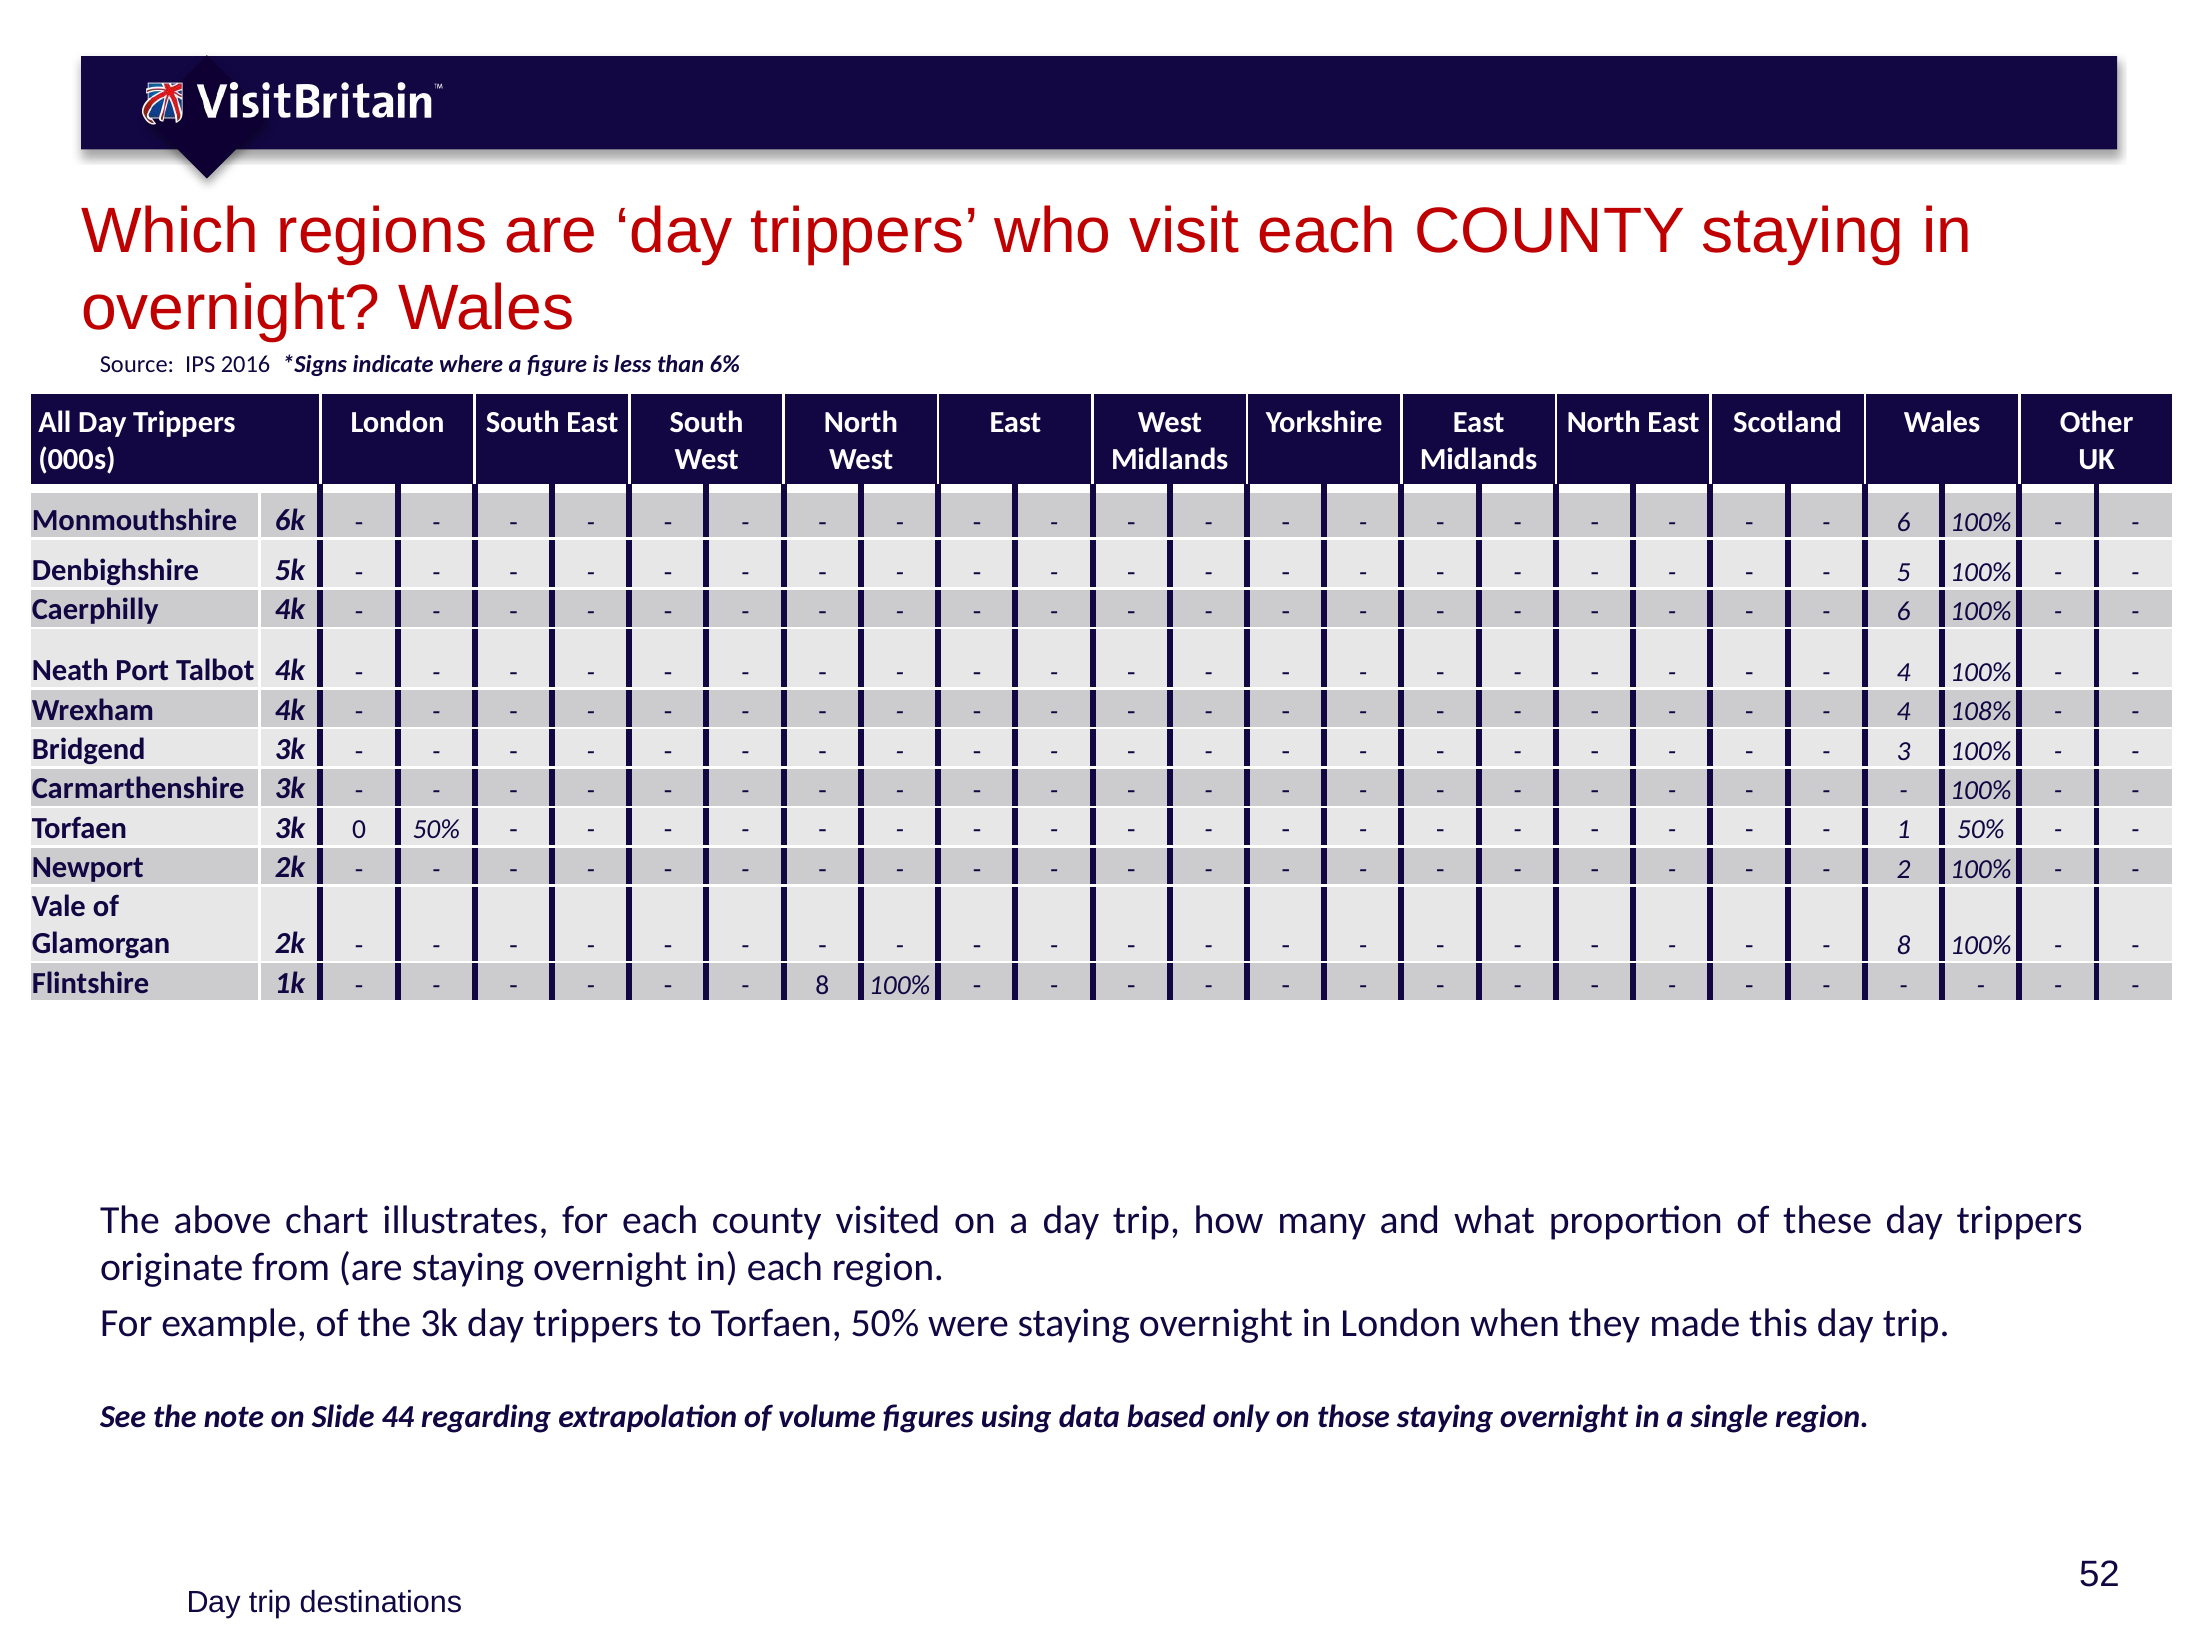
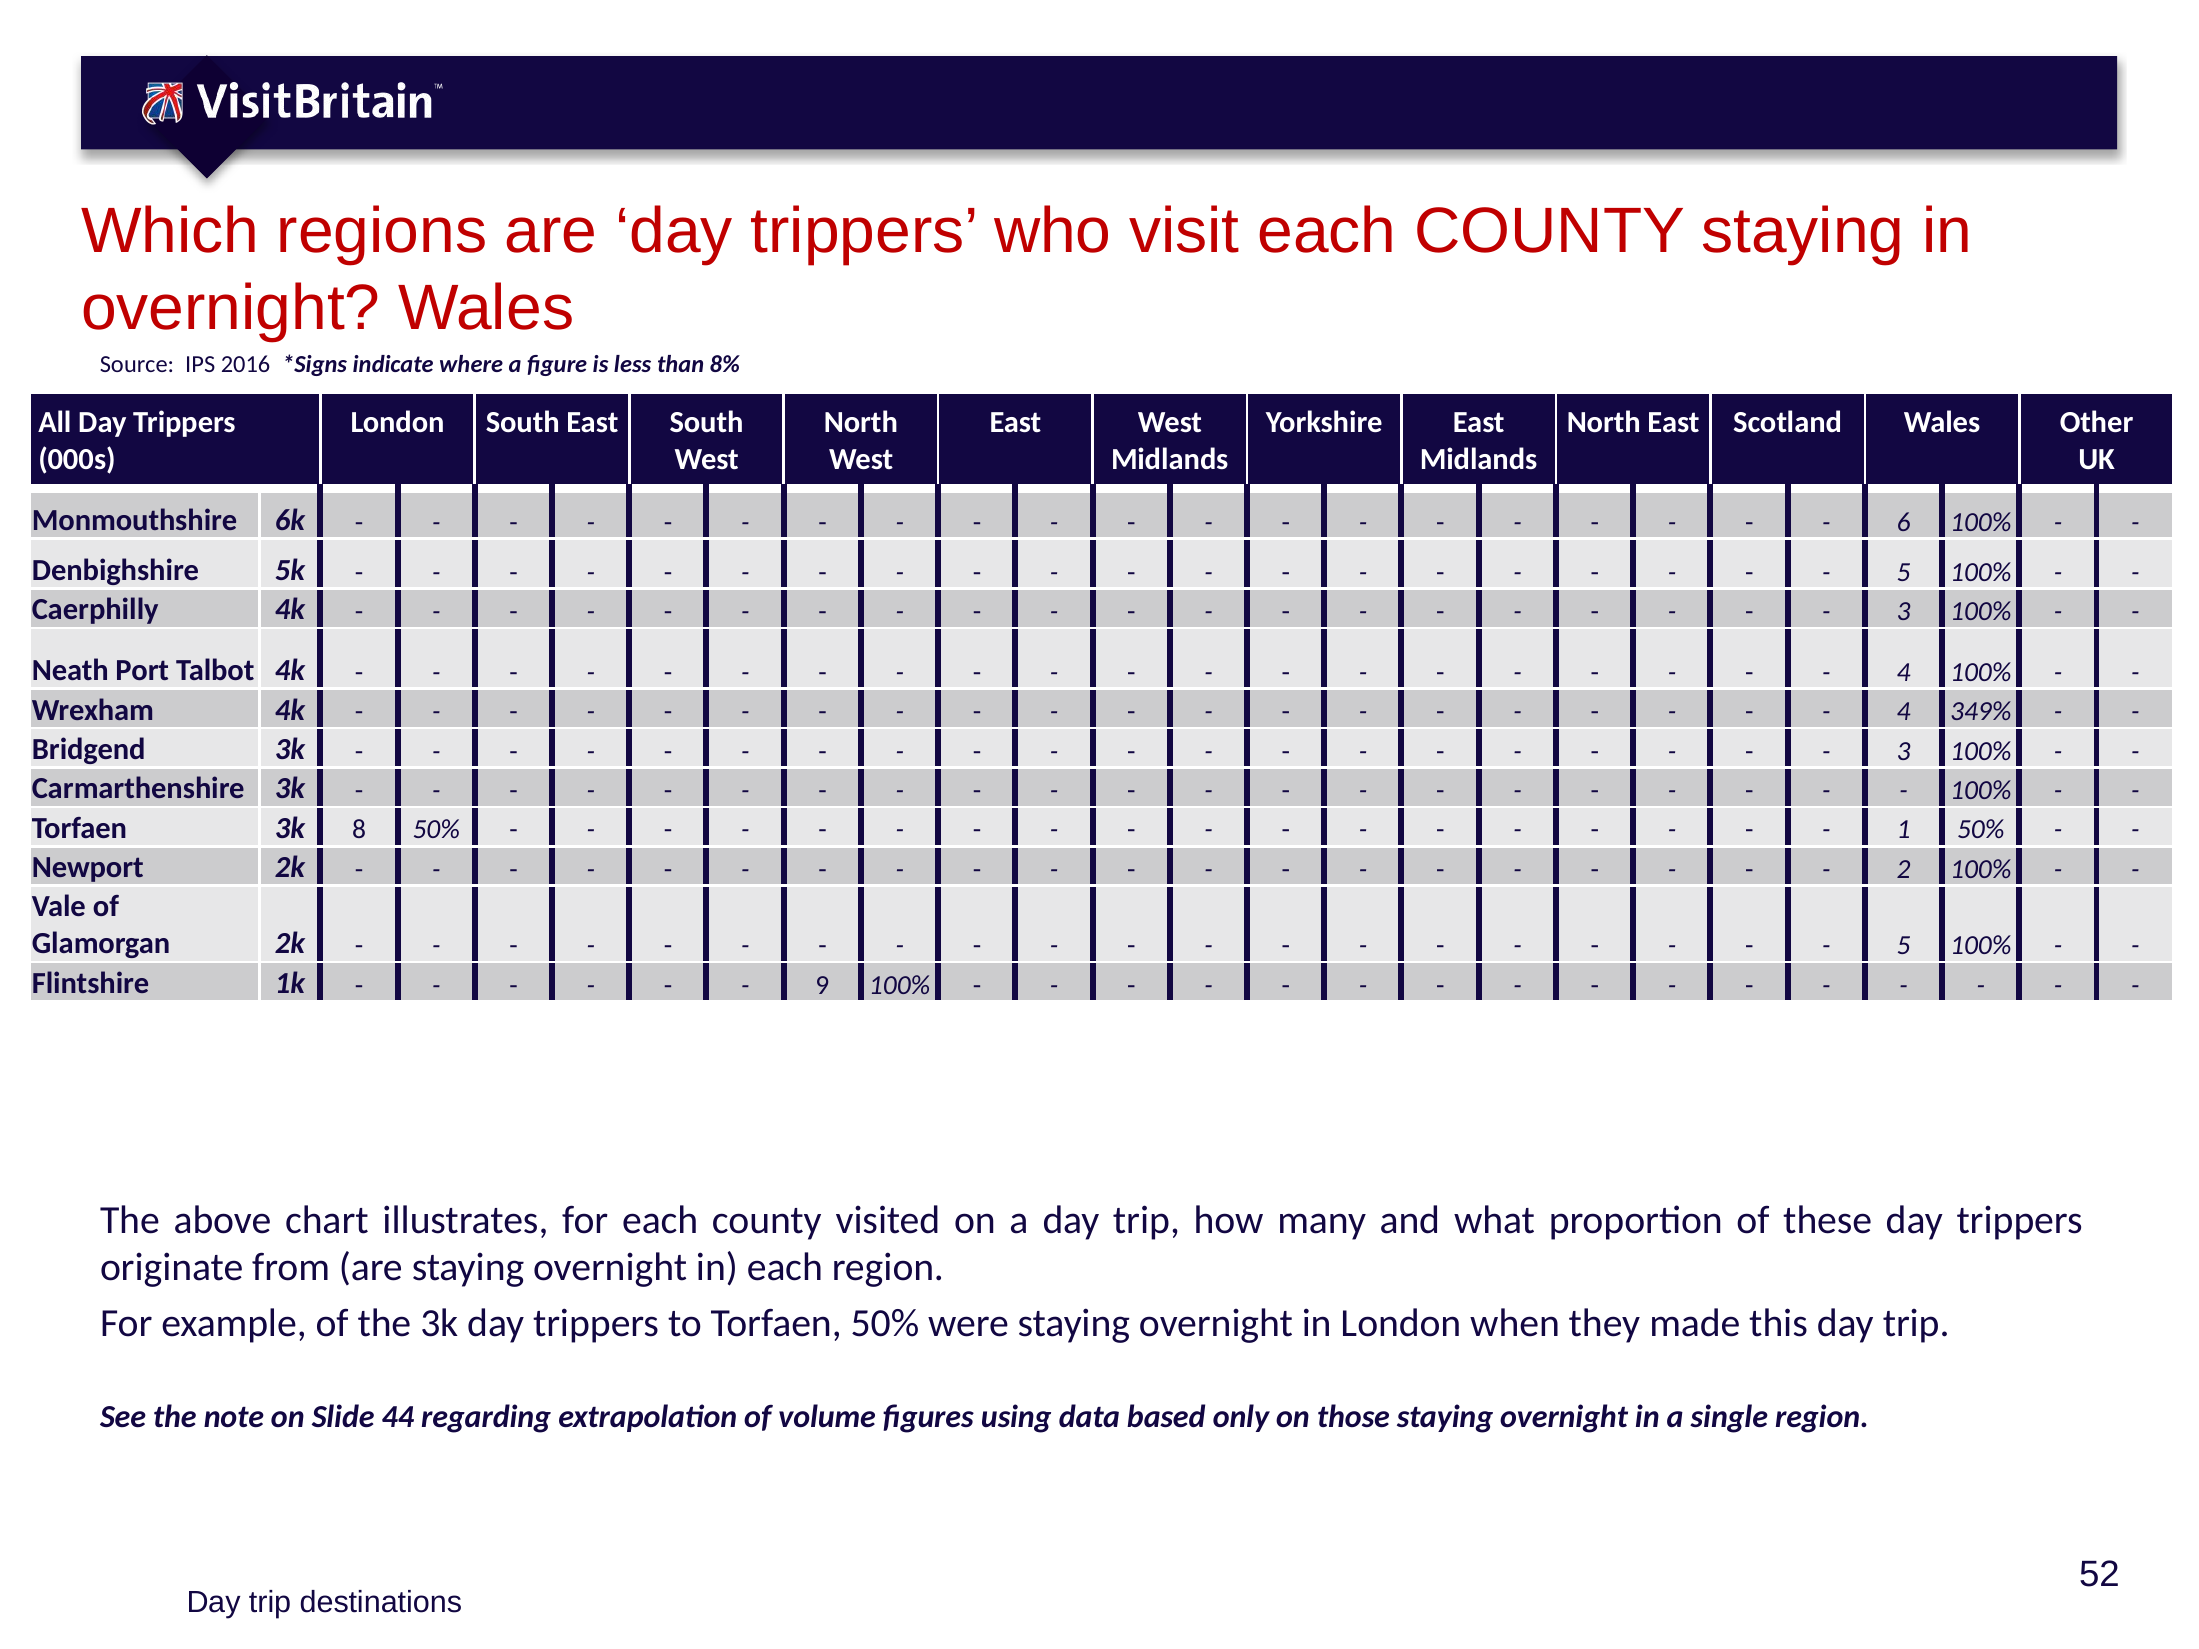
6%: 6% -> 8%
6 at (1903, 612): 6 -> 3
108%: 108% -> 349%
0: 0 -> 8
8 at (1903, 946): 8 -> 5
8 at (822, 985): 8 -> 9
